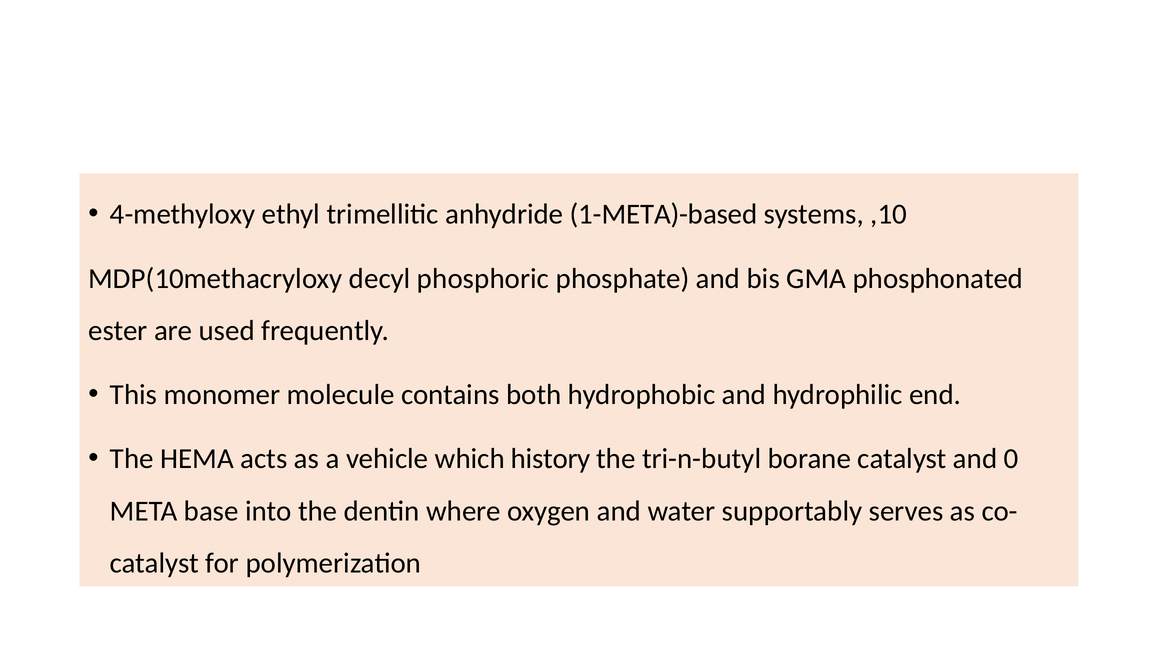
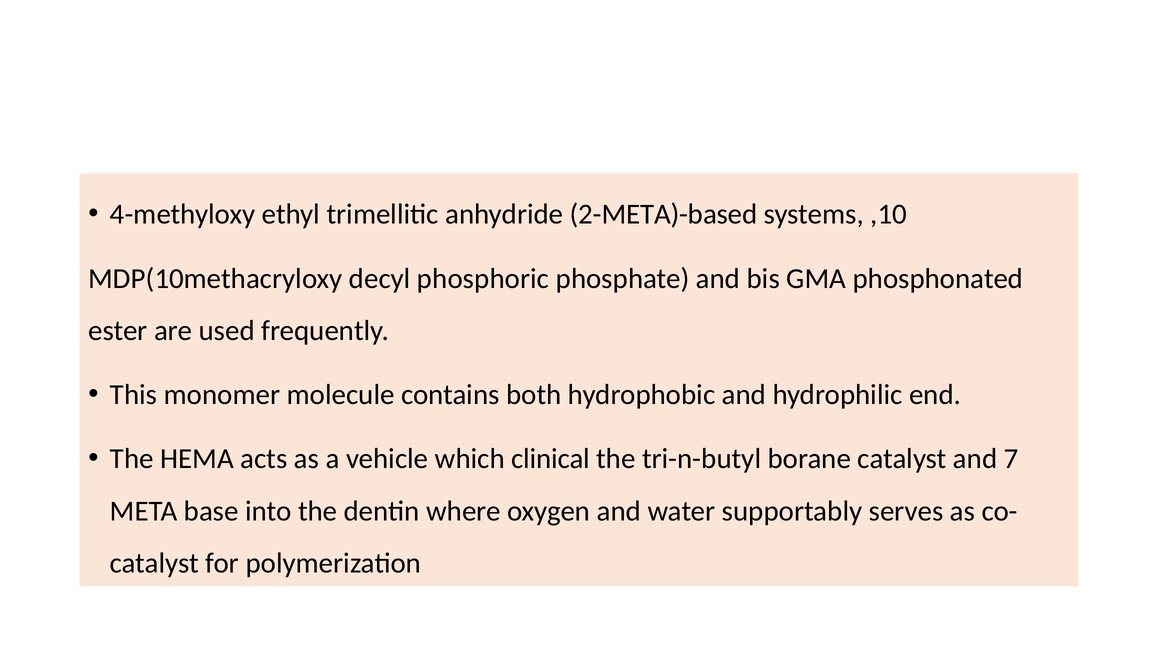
1-META)-based: 1-META)-based -> 2-META)-based
history: history -> clinical
0: 0 -> 7
